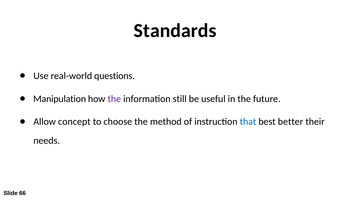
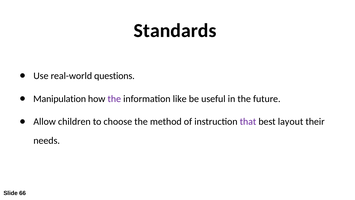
still: still -> like
concept: concept -> children
that colour: blue -> purple
better: better -> layout
